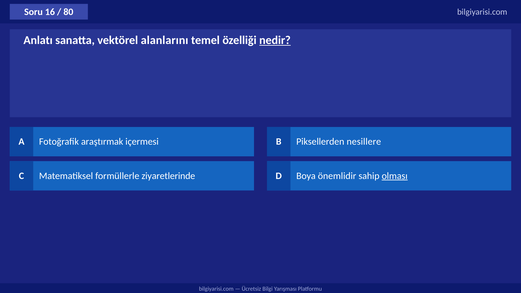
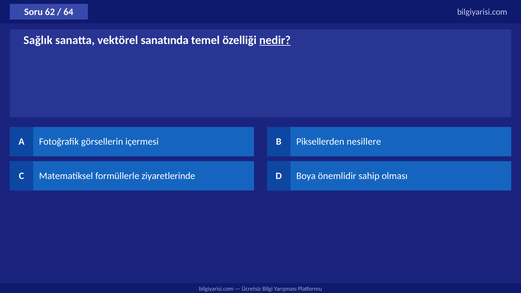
16: 16 -> 62
80: 80 -> 64
Anlatı: Anlatı -> Sağlık
alanlarını: alanlarını -> sanatında
araştırmak: araştırmak -> görsellerin
olması underline: present -> none
